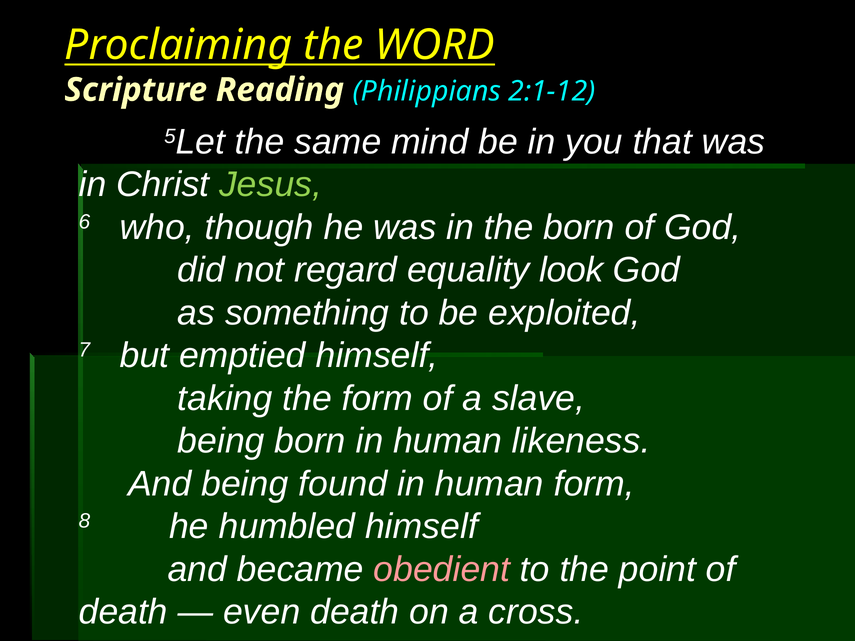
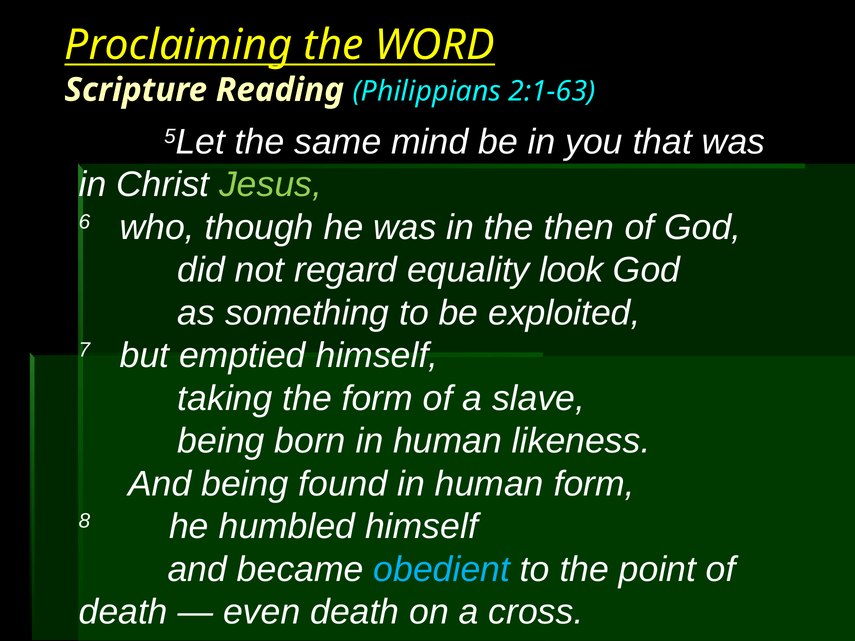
2:1-12: 2:1-12 -> 2:1-63
the born: born -> then
obedient colour: pink -> light blue
